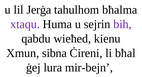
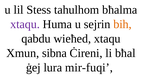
Jerġa: Jerġa -> Stess
bih colour: purple -> orange
wieħed kienu: kienu -> xtaqu
mir-bejn: mir-bejn -> mir-fuqi
